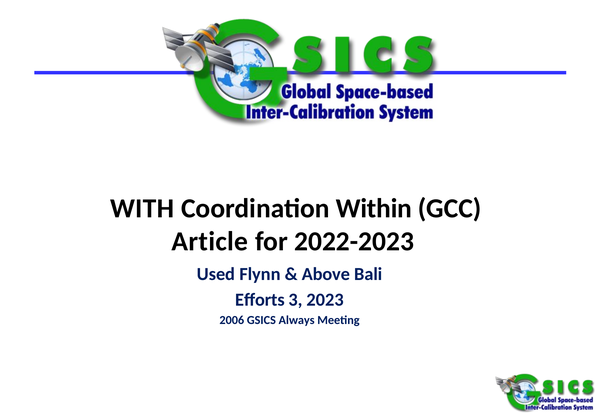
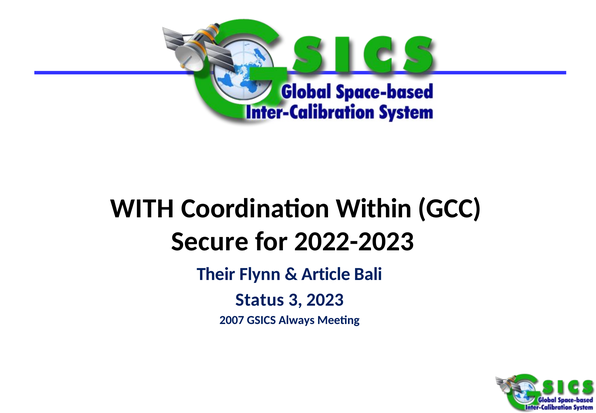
Article: Article -> Secure
Used: Used -> Their
Above: Above -> Article
Efforts: Efforts -> Status
2006: 2006 -> 2007
